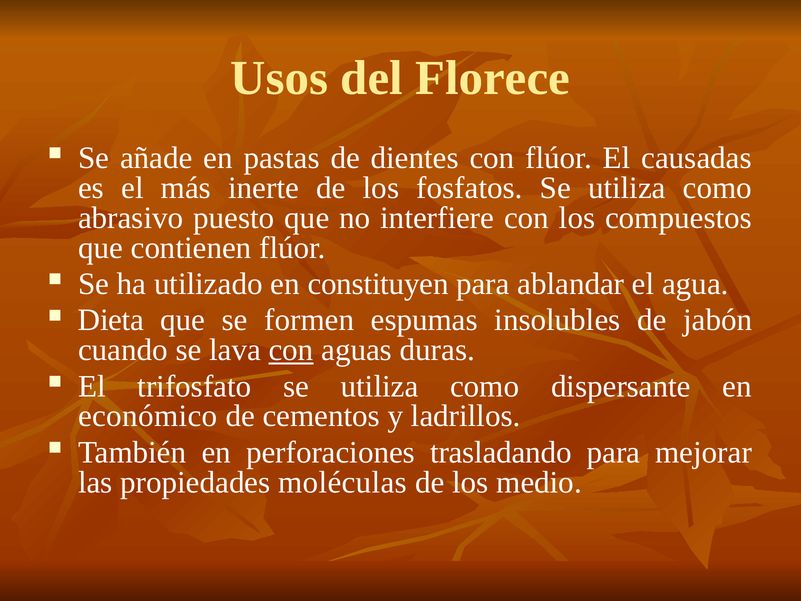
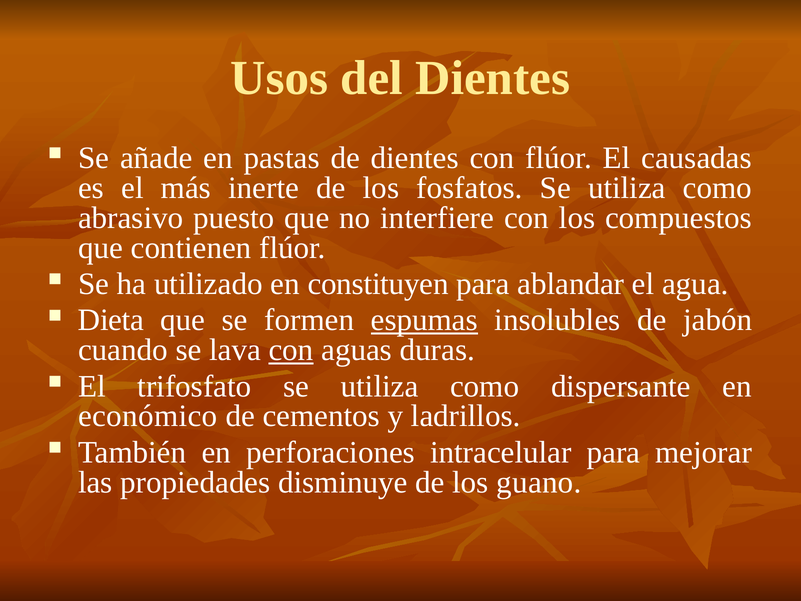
del Florece: Florece -> Dientes
espumas underline: none -> present
trasladando: trasladando -> intracelular
moléculas: moléculas -> disminuye
medio: medio -> guano
